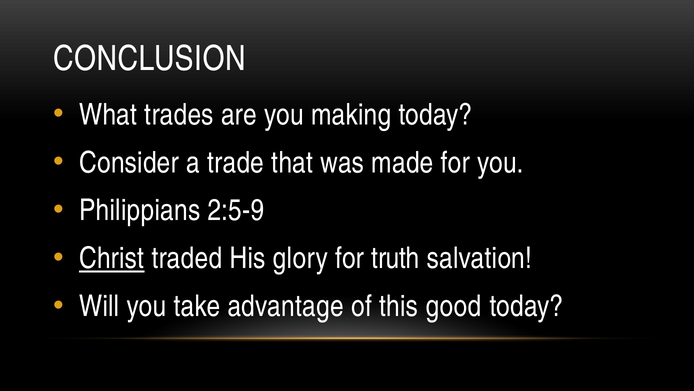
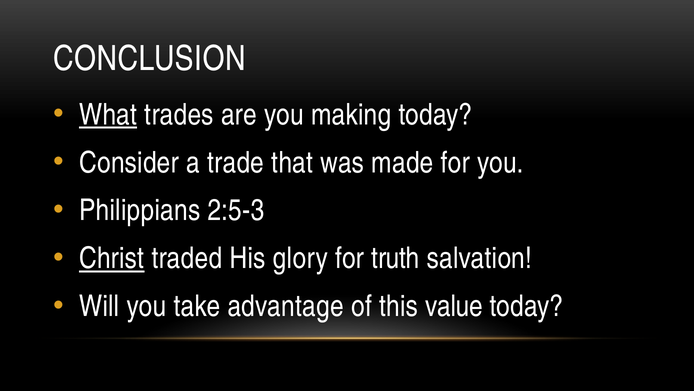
What underline: none -> present
2:5-9: 2:5-9 -> 2:5-3
good: good -> value
